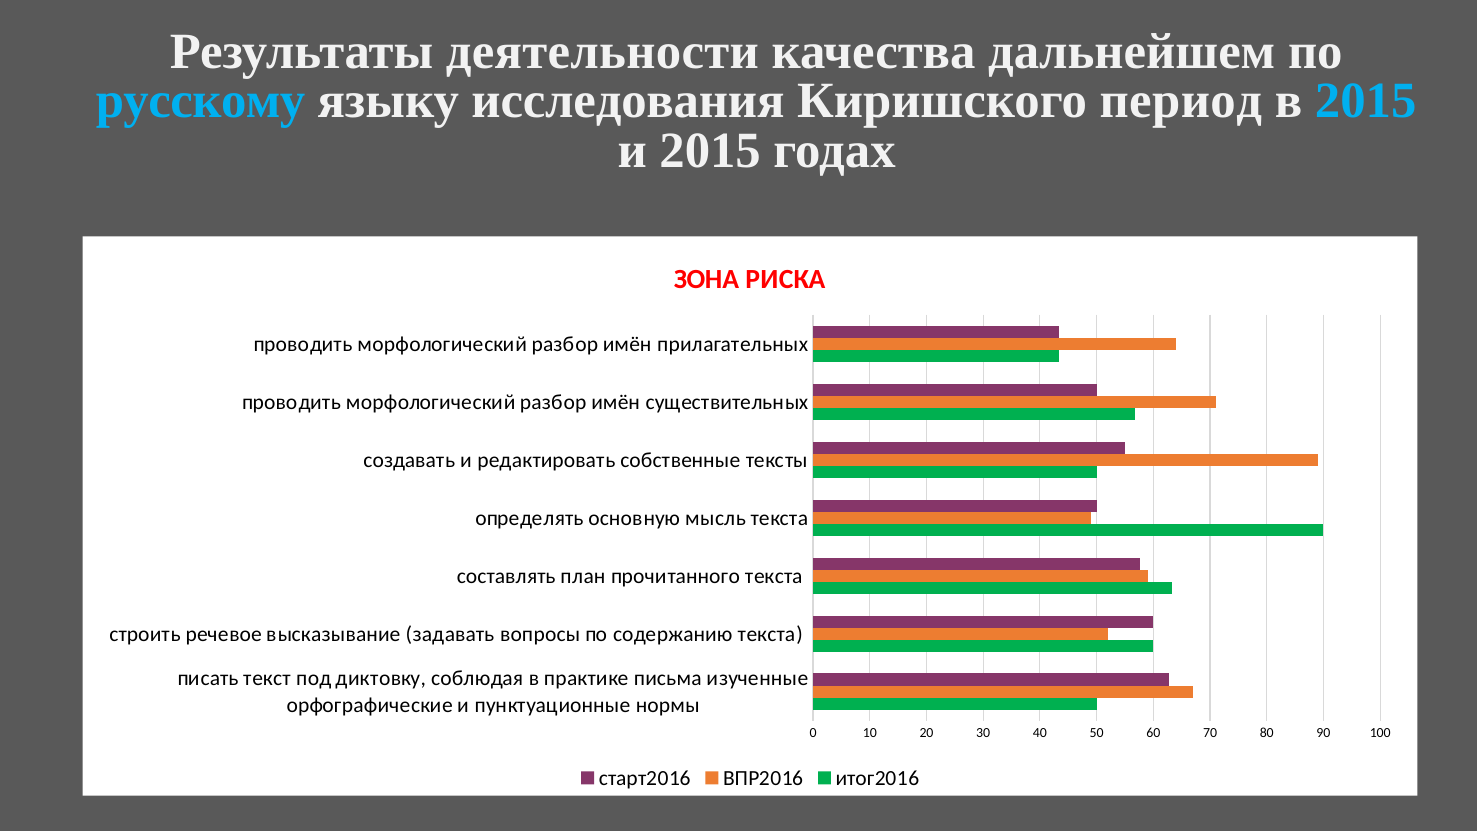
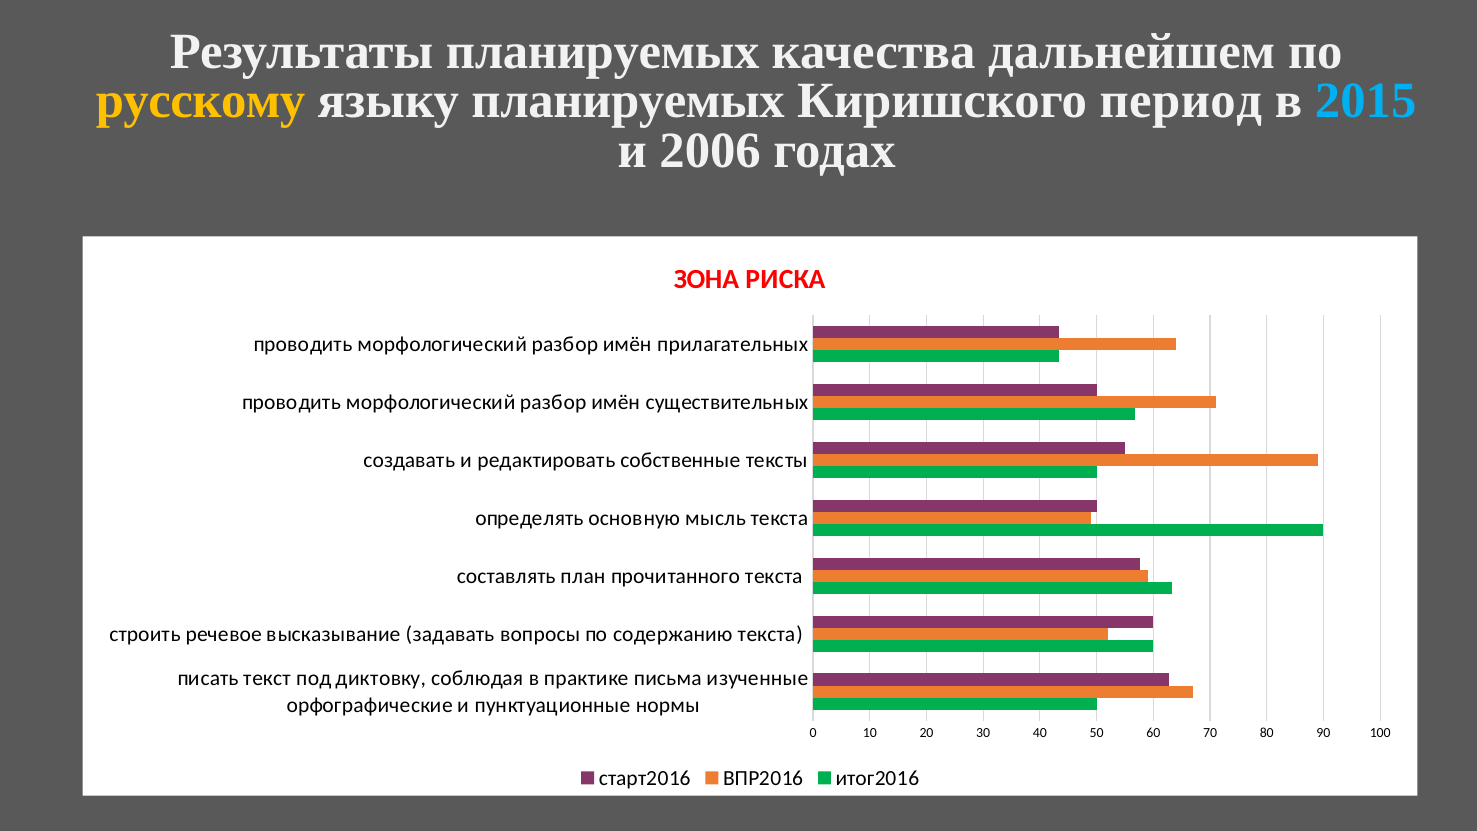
Результаты деятельности: деятельности -> планируемых
русскому colour: light blue -> yellow
языку исследования: исследования -> планируемых
и 2015: 2015 -> 2006
